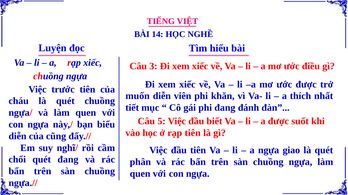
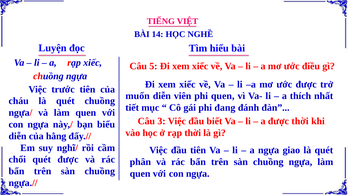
3: 3 -> 5
phi khăn: khăn -> quen
5: 5 -> 3
được suốt: suốt -> thời
rạp tiên: tiên -> thời
cũng: cũng -> hằng
quét đang: đang -> được
